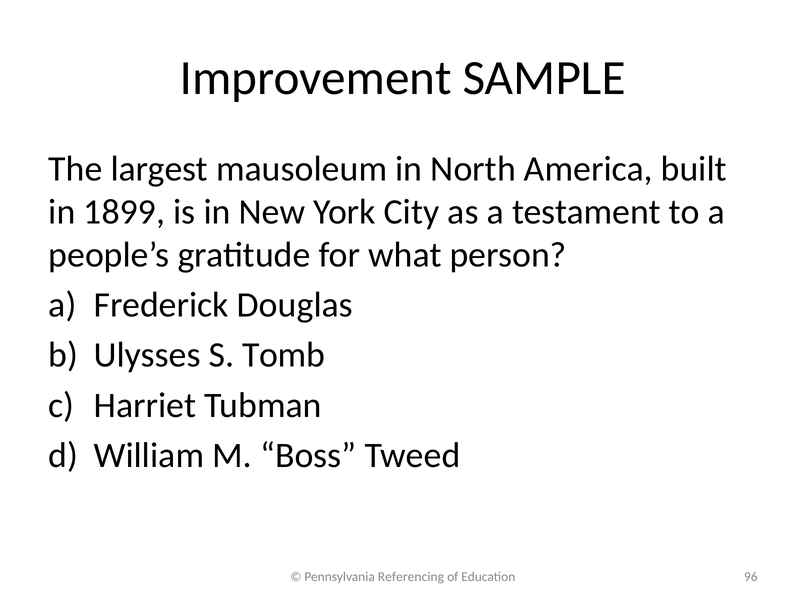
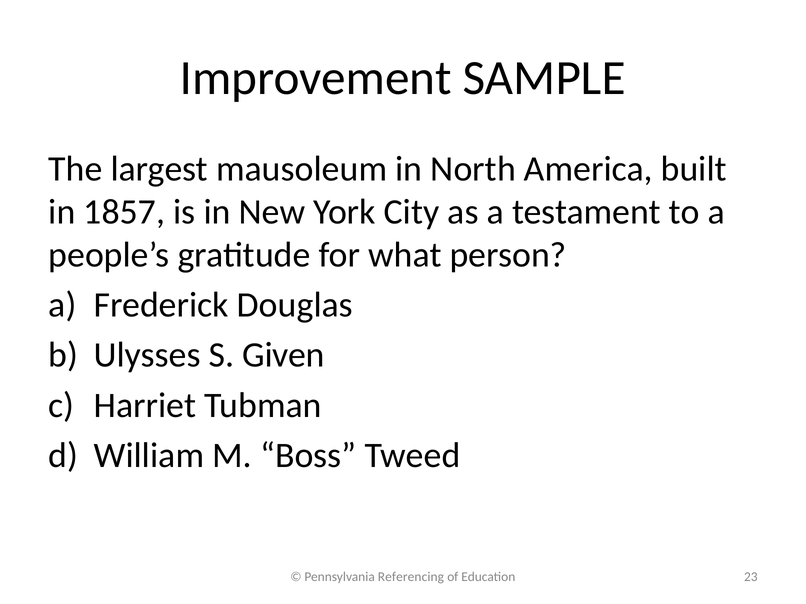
1899: 1899 -> 1857
Tomb: Tomb -> Given
96: 96 -> 23
